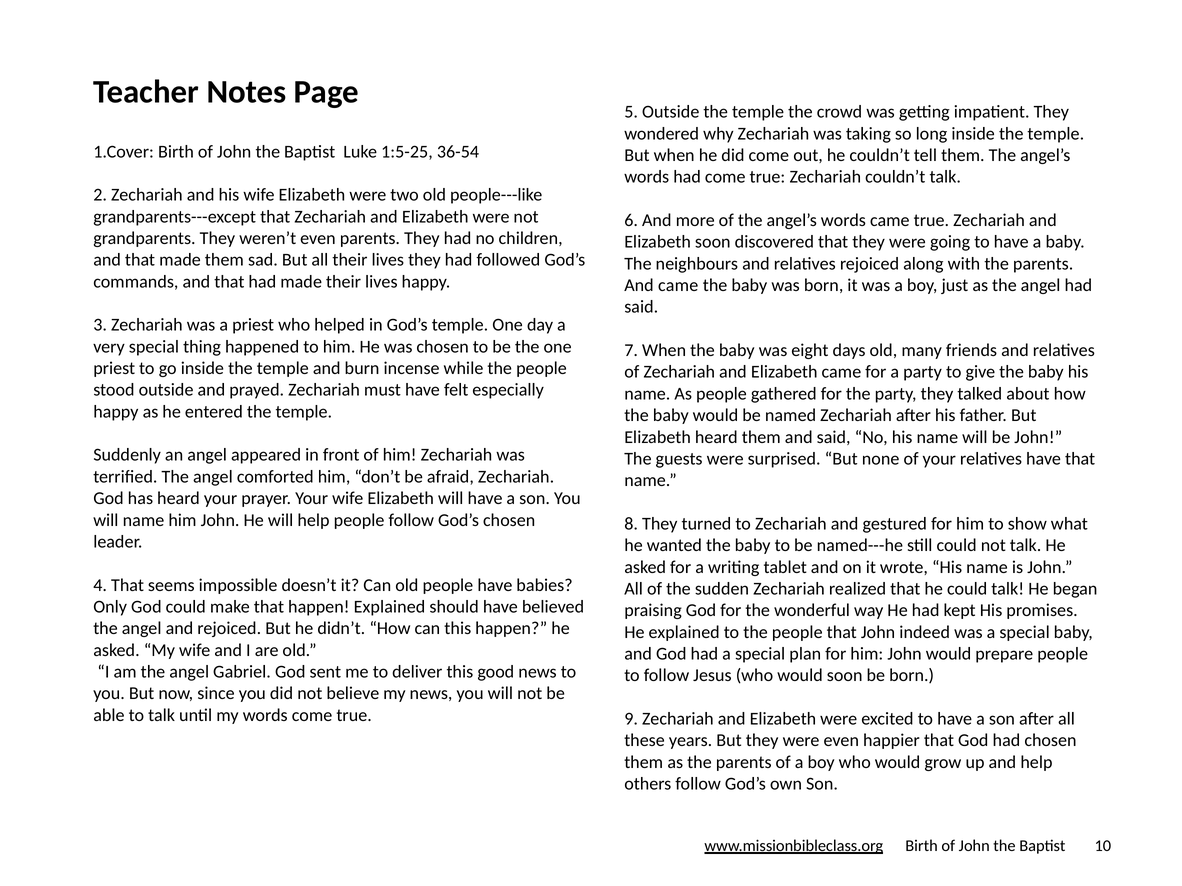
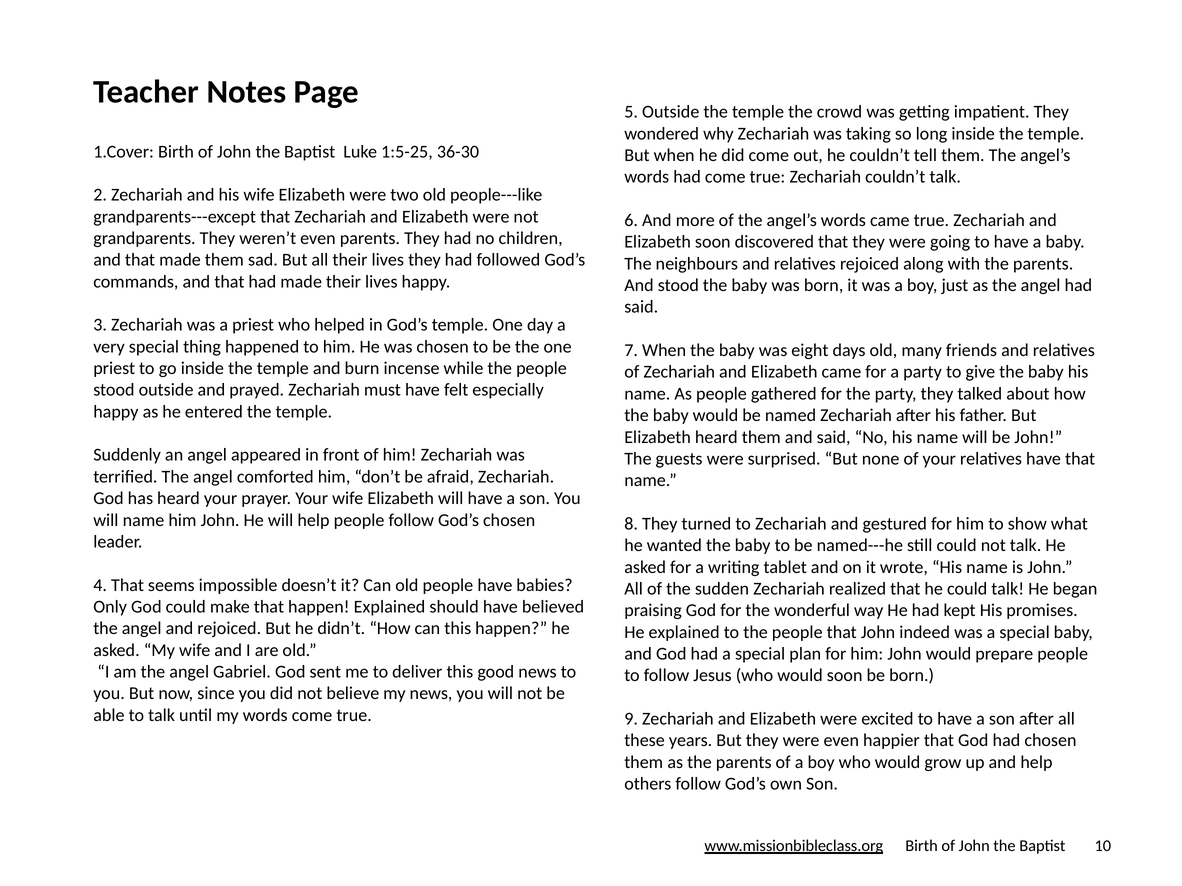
36-54: 36-54 -> 36-30
And came: came -> stood
